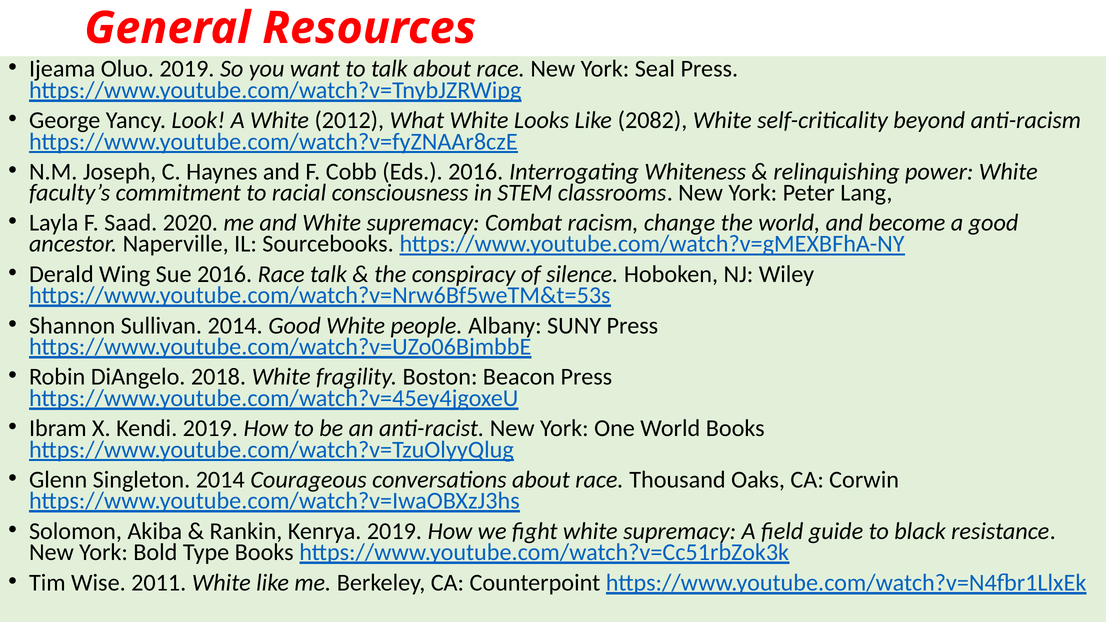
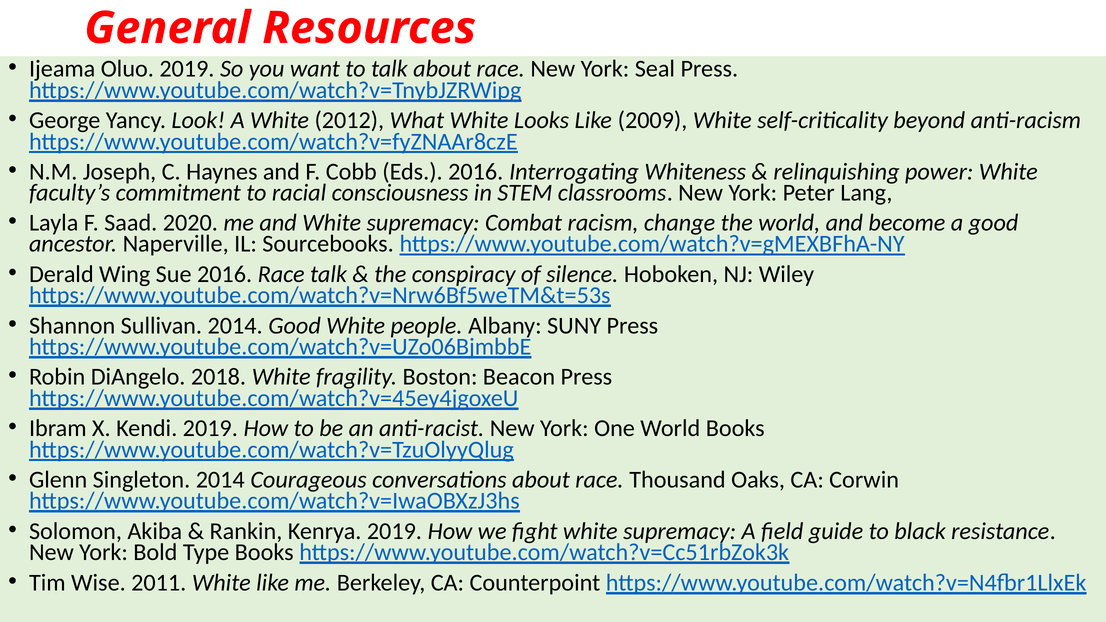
2082: 2082 -> 2009
